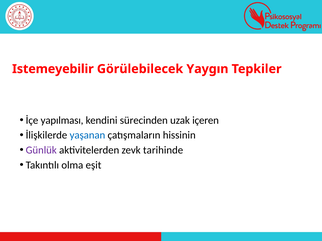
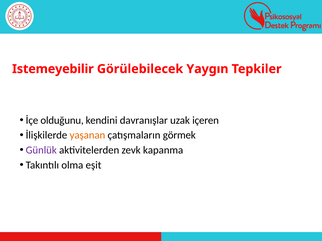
yapılması: yapılması -> olduğunu
sürecinden: sürecinden -> davranışlar
yaşanan colour: blue -> orange
hissinin: hissinin -> görmek
tarihinde: tarihinde -> kapanma
